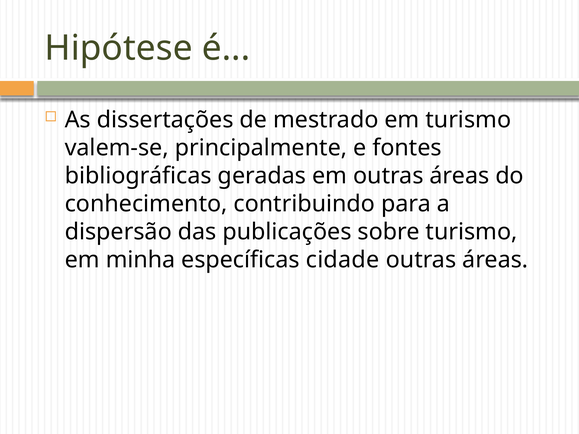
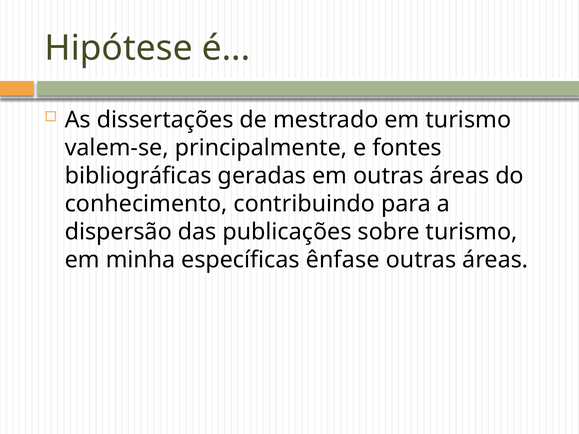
cidade: cidade -> ênfase
